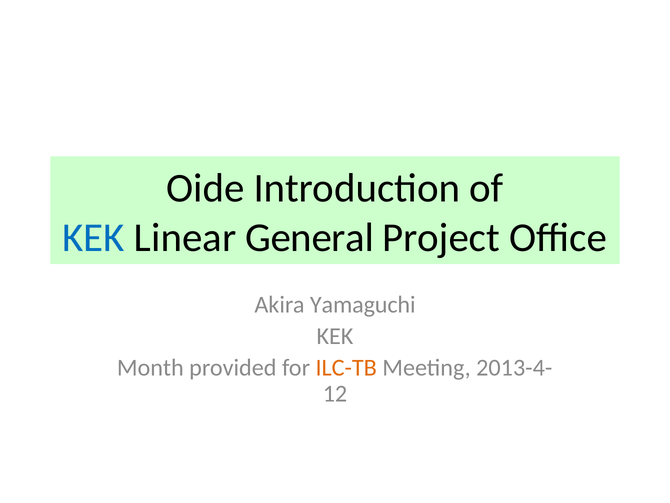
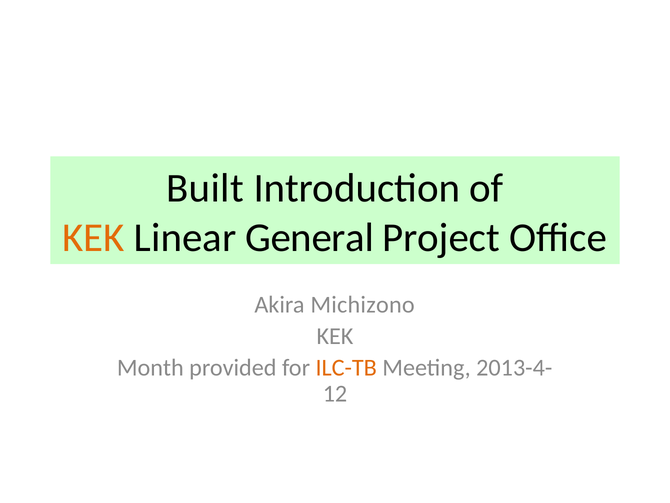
Oide: Oide -> Built
KEK at (93, 237) colour: blue -> orange
Yamaguchi: Yamaguchi -> Michizono
